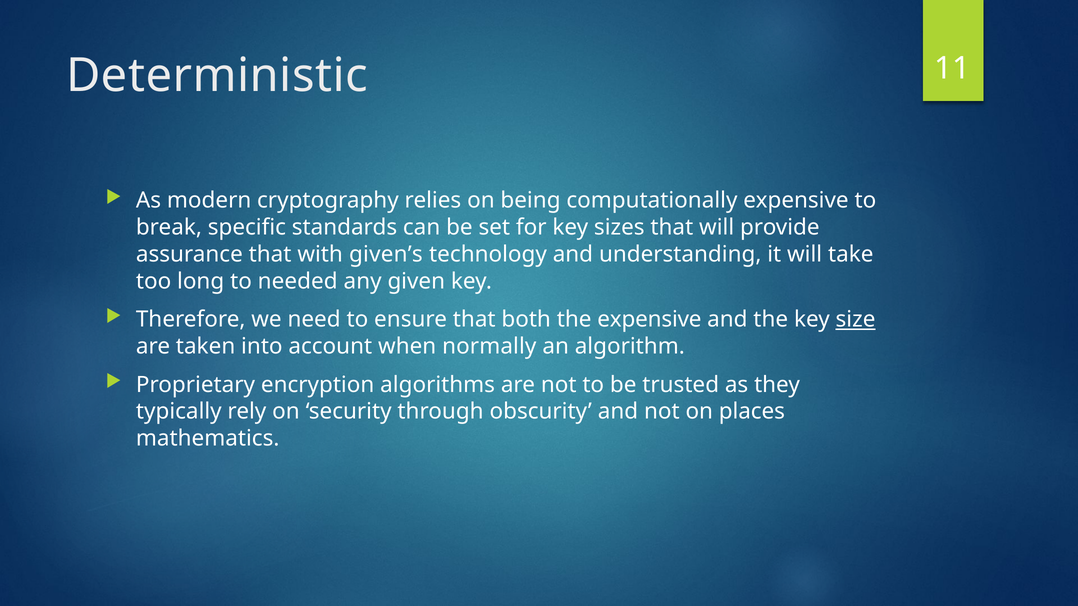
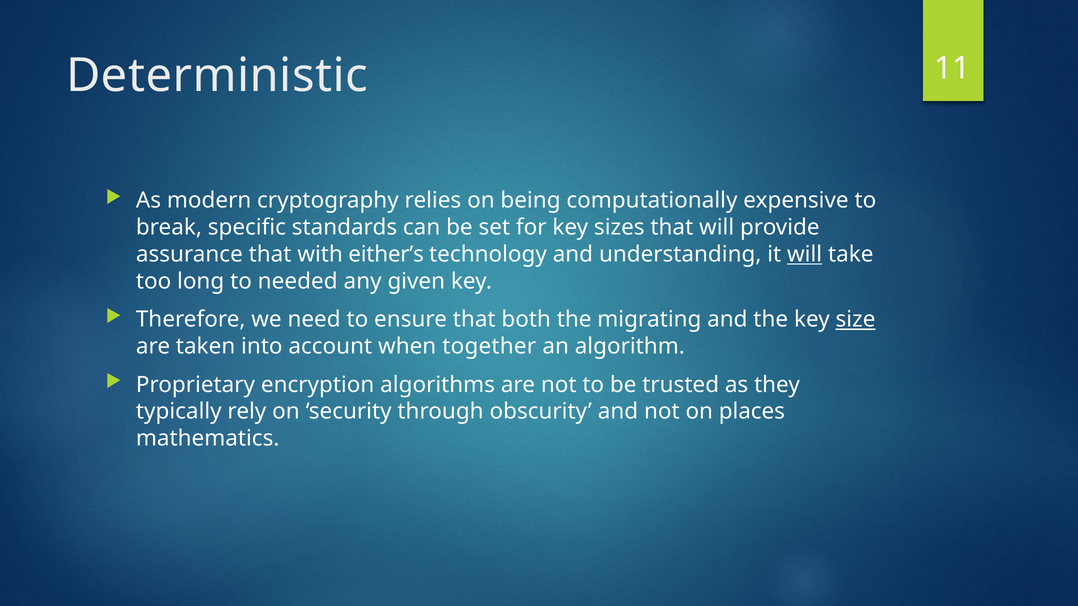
given’s: given’s -> either’s
will at (805, 255) underline: none -> present
the expensive: expensive -> migrating
normally: normally -> together
